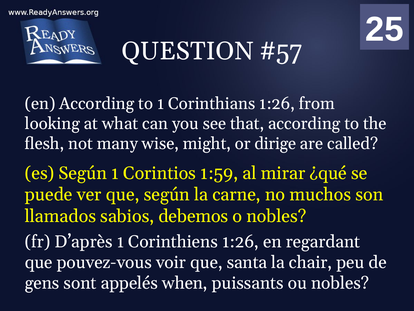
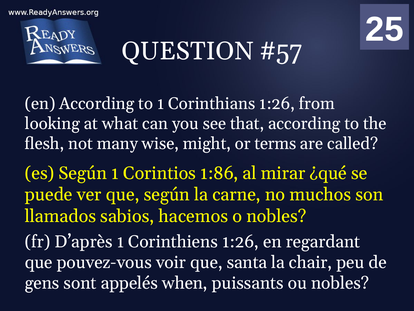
dirige: dirige -> terms
1:59: 1:59 -> 1:86
debemos: debemos -> hacemos
